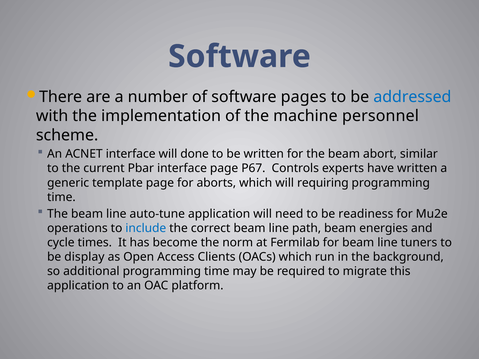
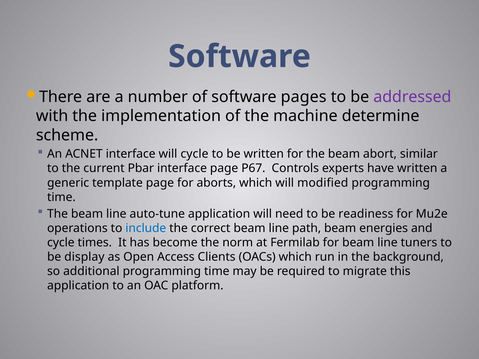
addressed colour: blue -> purple
personnel: personnel -> determine
will done: done -> cycle
requiring: requiring -> modified
